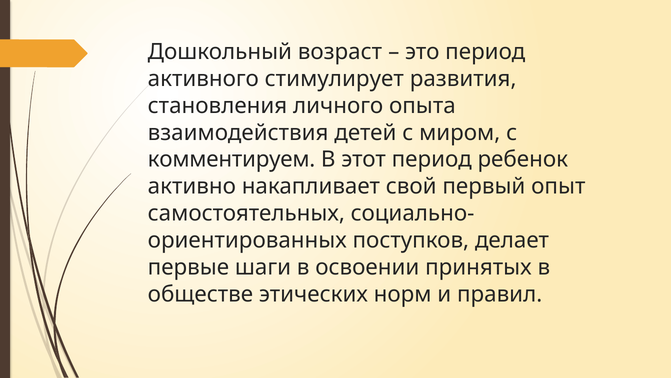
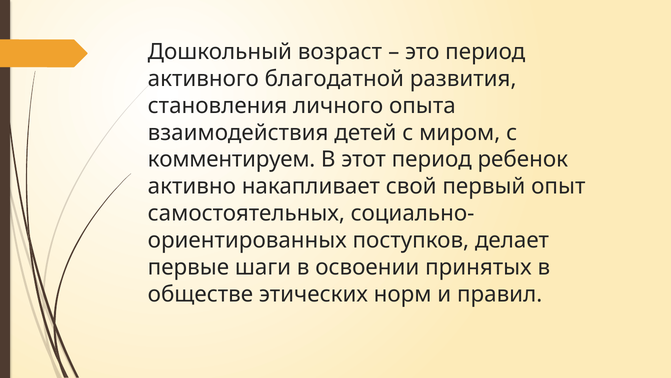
стимулирует: стимулирует -> благодатной
